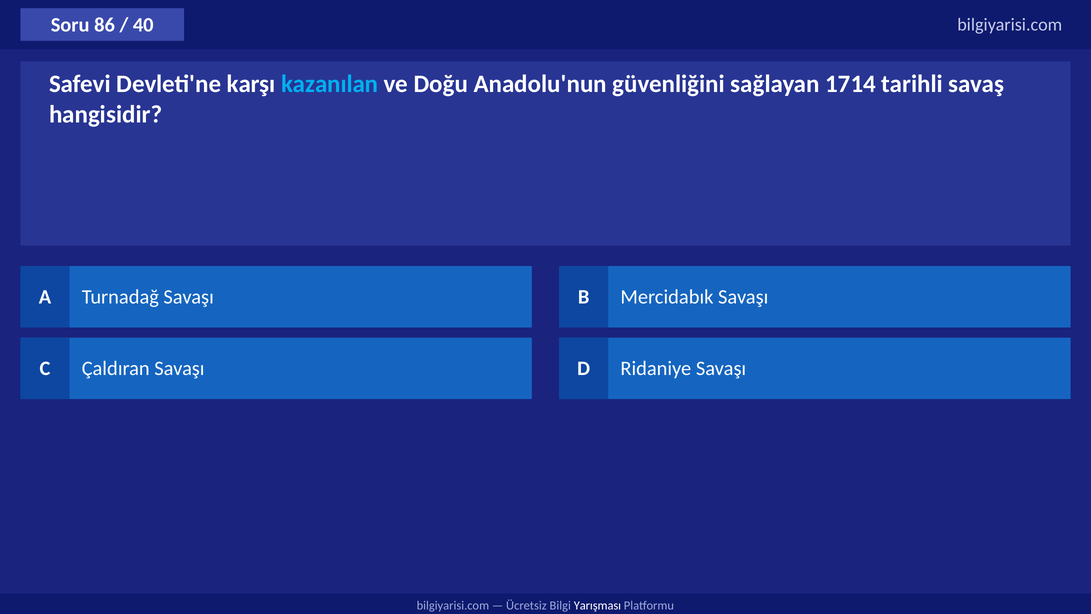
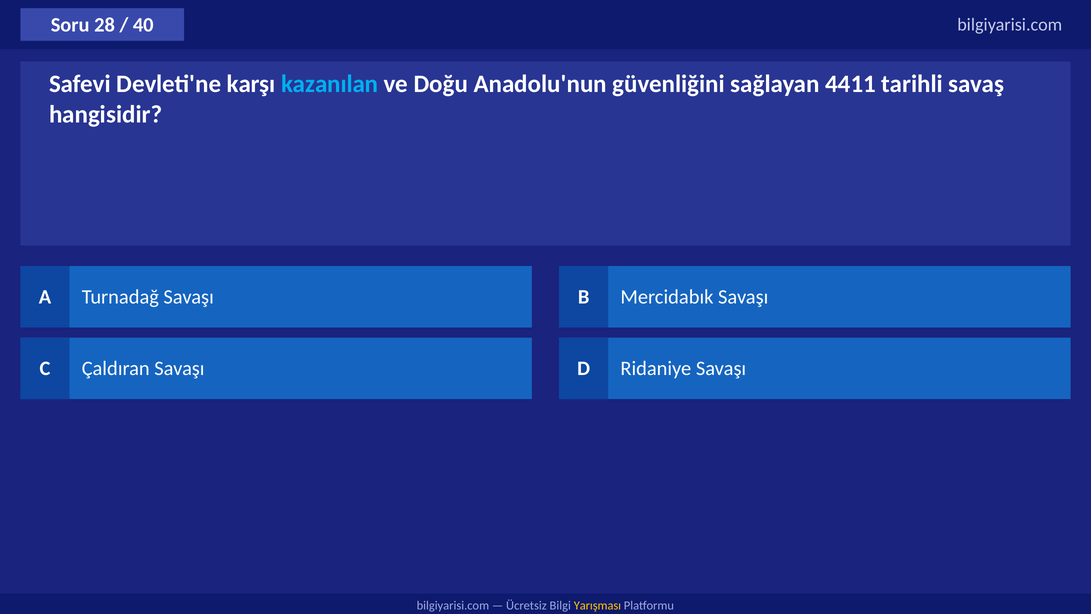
86: 86 -> 28
1714: 1714 -> 4411
Yarışması colour: white -> yellow
